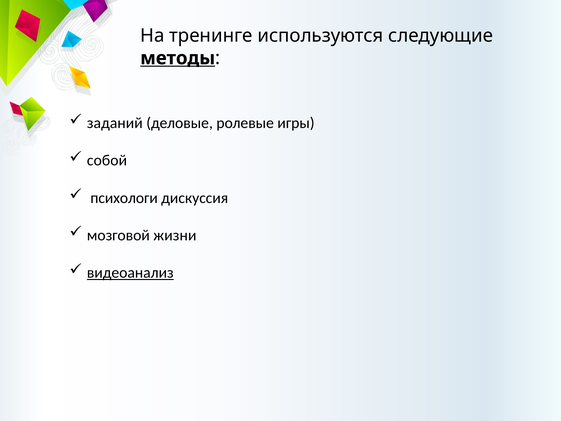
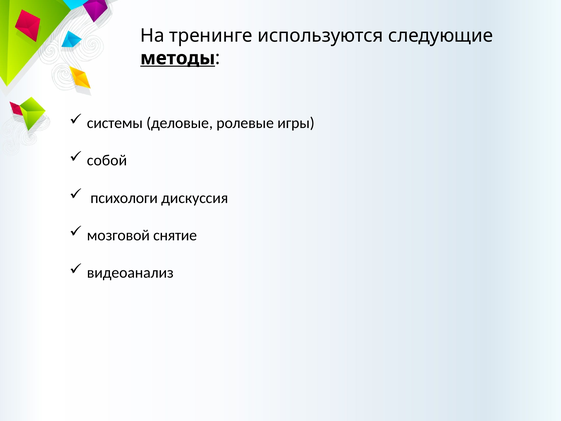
заданий: заданий -> системы
жизни: жизни -> снятие
видеоанализ underline: present -> none
